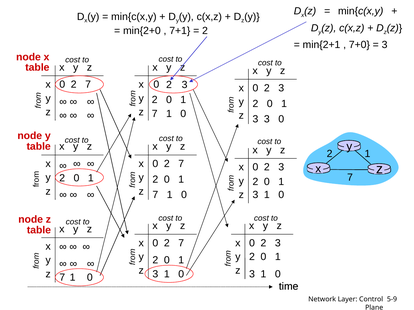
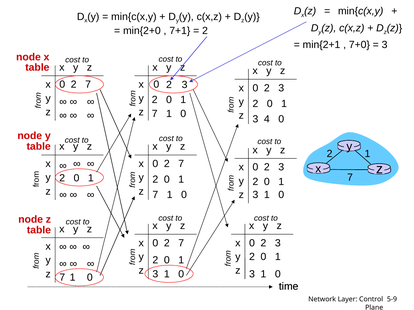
3 at (267, 119): 3 -> 4
